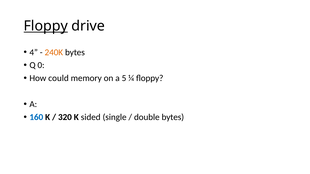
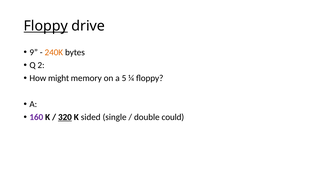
4: 4 -> 9
0: 0 -> 2
could: could -> might
160 colour: blue -> purple
320 underline: none -> present
double bytes: bytes -> could
